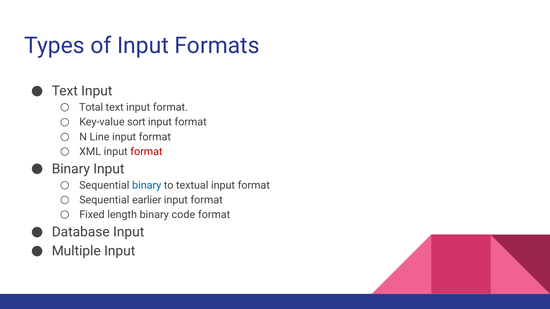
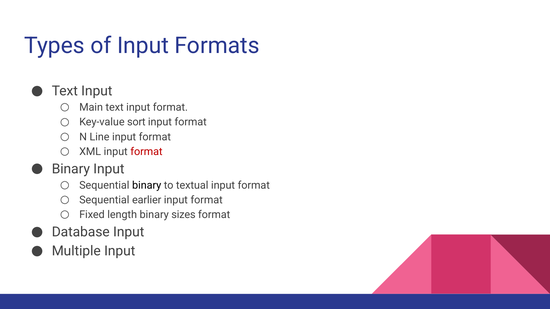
Total: Total -> Main
binary at (147, 185) colour: blue -> black
code: code -> sizes
